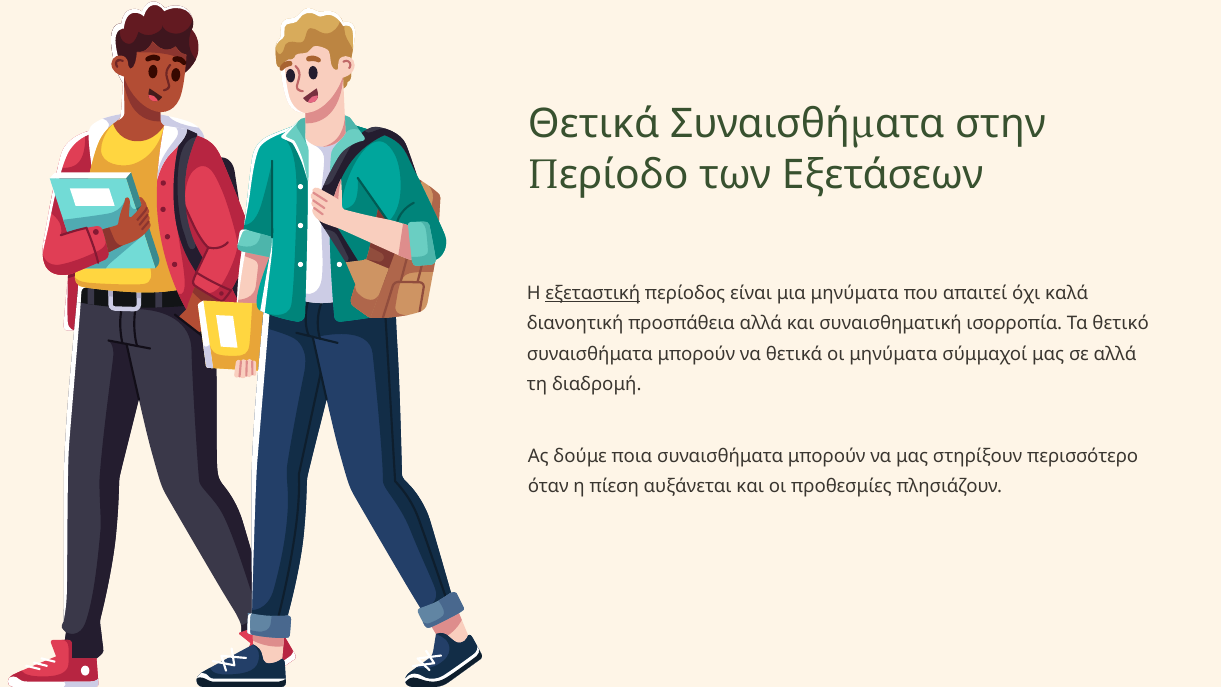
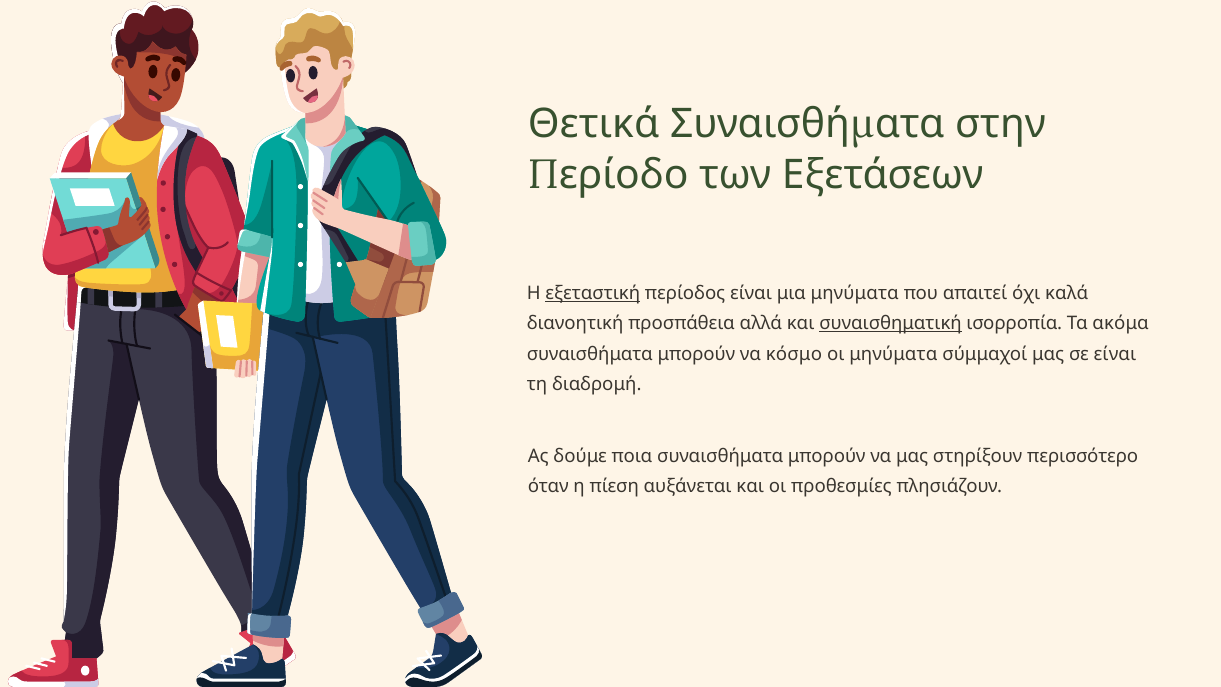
συναισθηματική underline: none -> present
θετικό: θετικό -> ακόμα
να θετικά: θετικά -> κόσμο
σε αλλά: αλλά -> είναι
